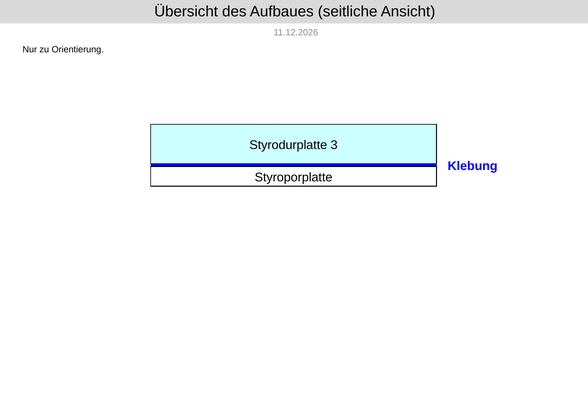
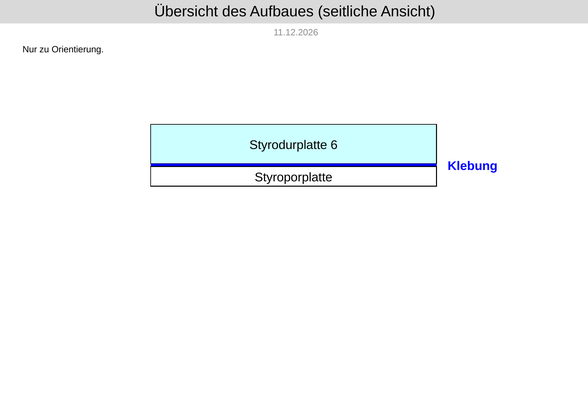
3: 3 -> 6
